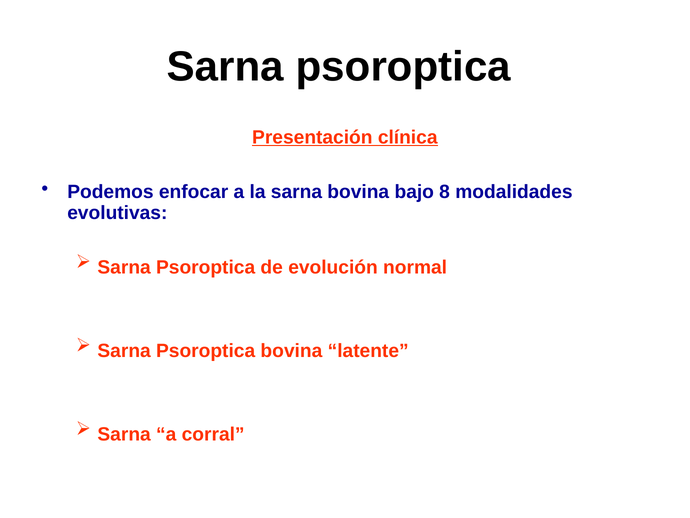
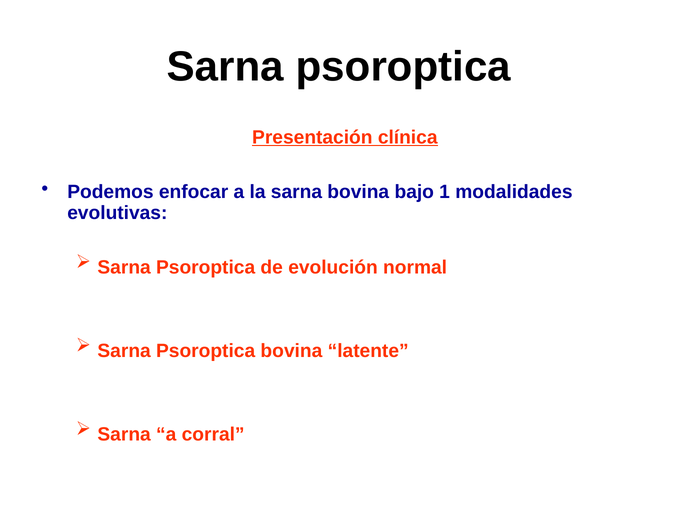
8: 8 -> 1
